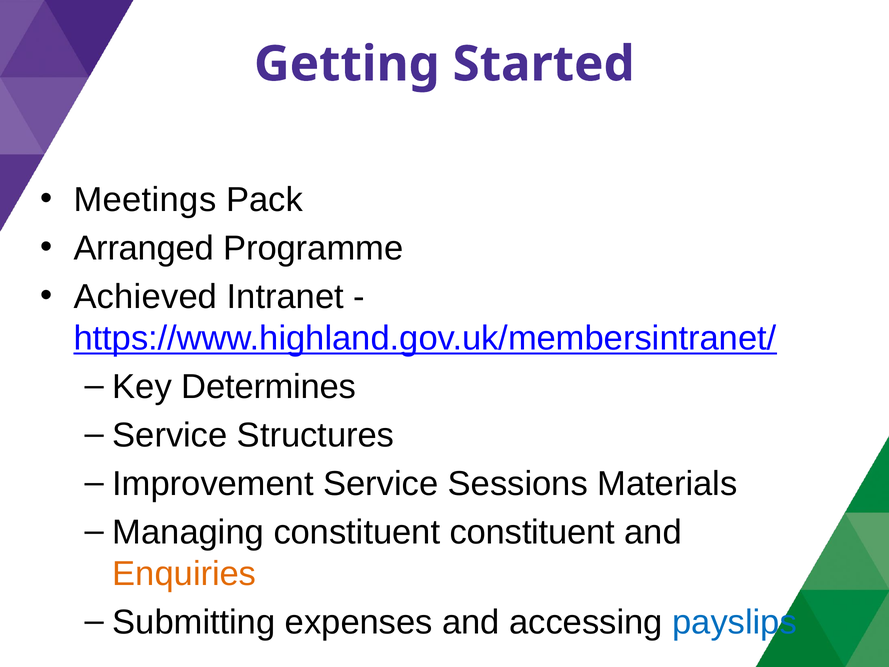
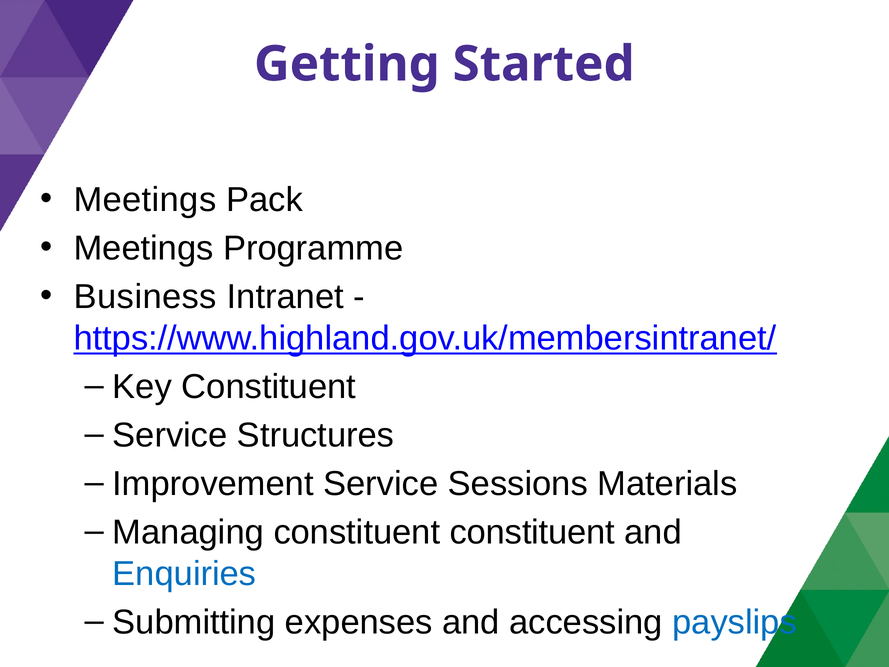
Arranged at (144, 248): Arranged -> Meetings
Achieved: Achieved -> Business
Key Determines: Determines -> Constituent
Enquiries colour: orange -> blue
